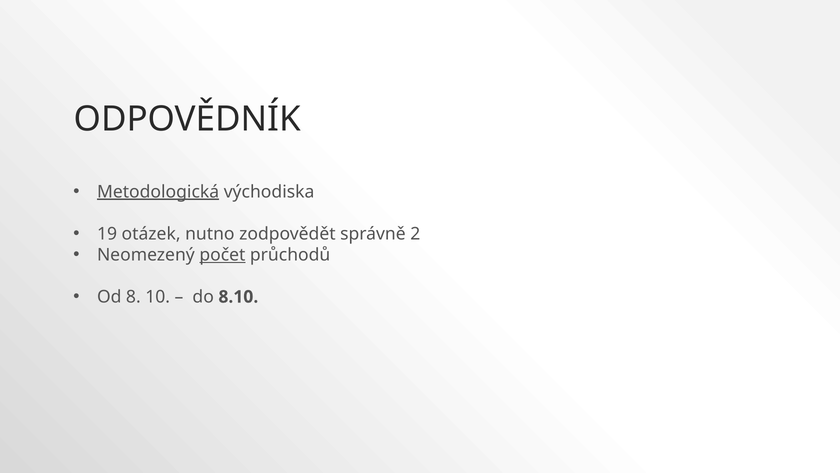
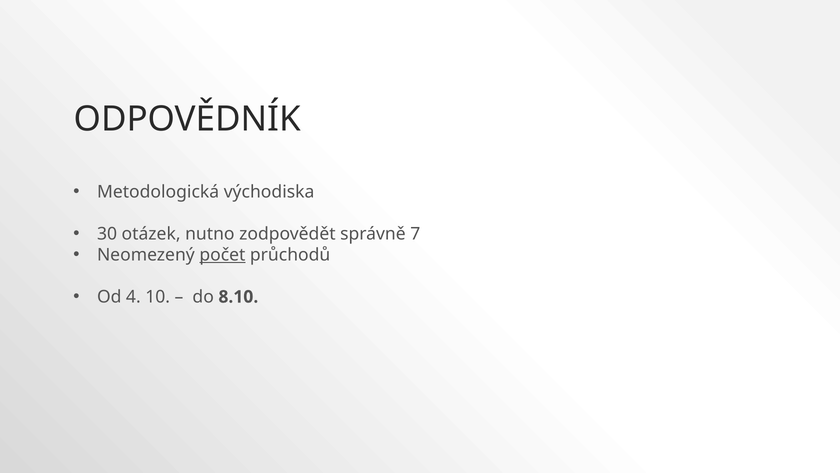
Metodologická underline: present -> none
19: 19 -> 30
2: 2 -> 7
8: 8 -> 4
